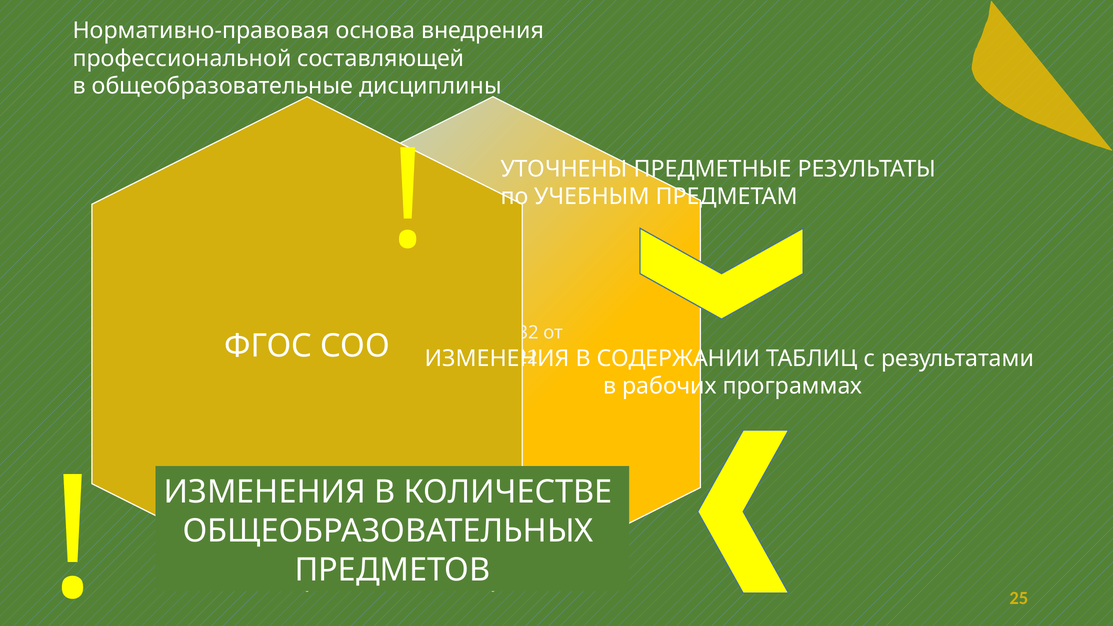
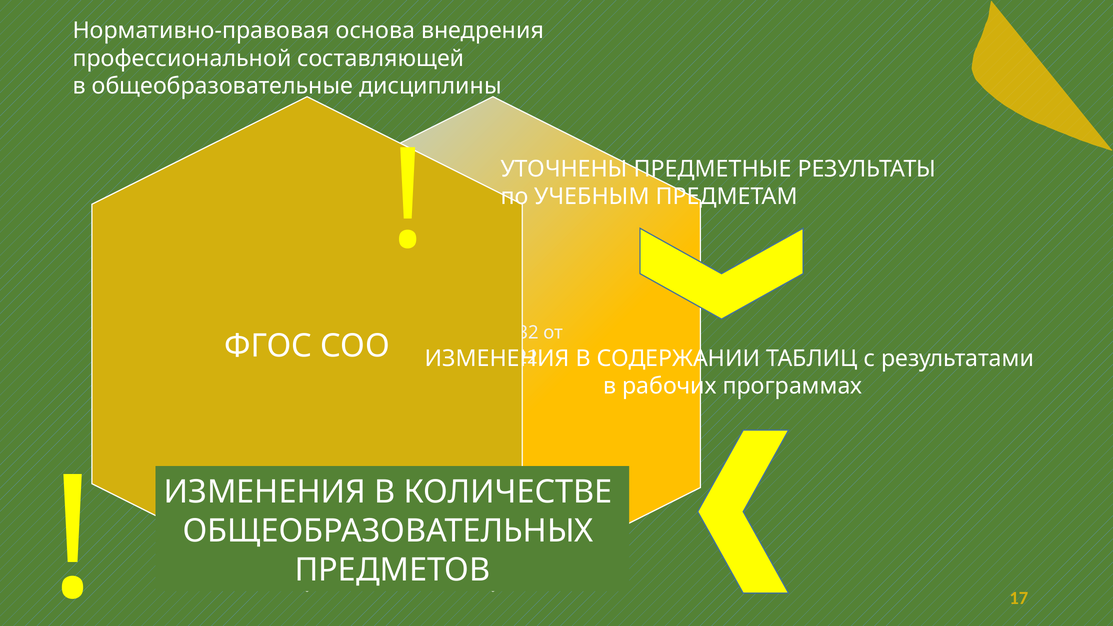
25: 25 -> 17
